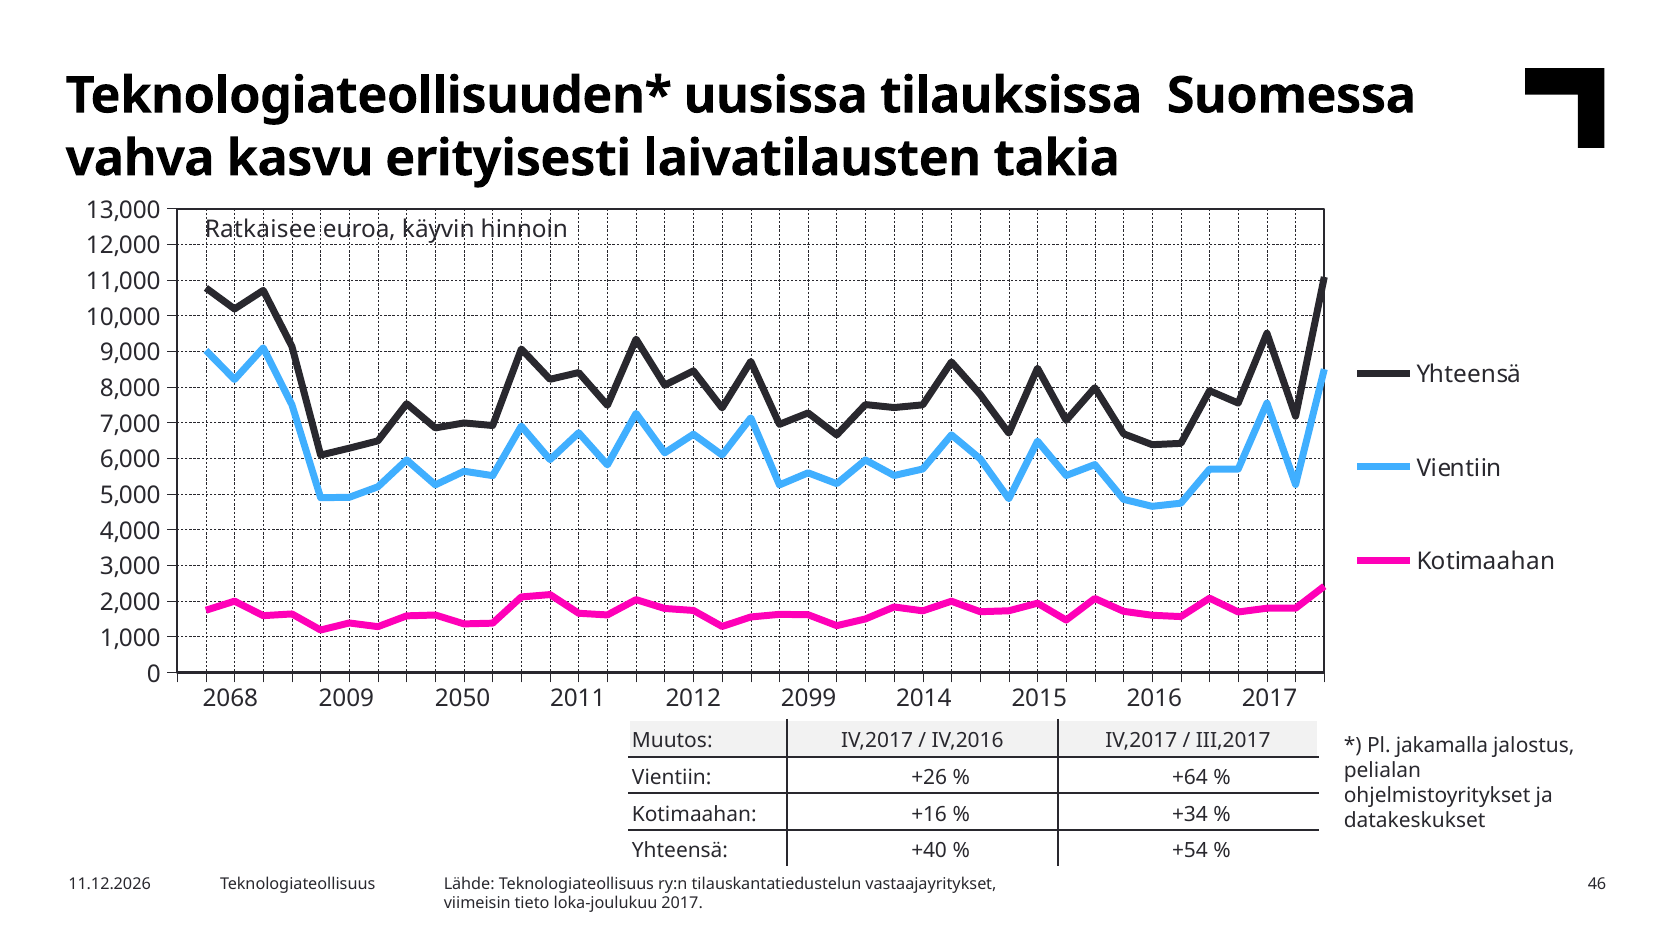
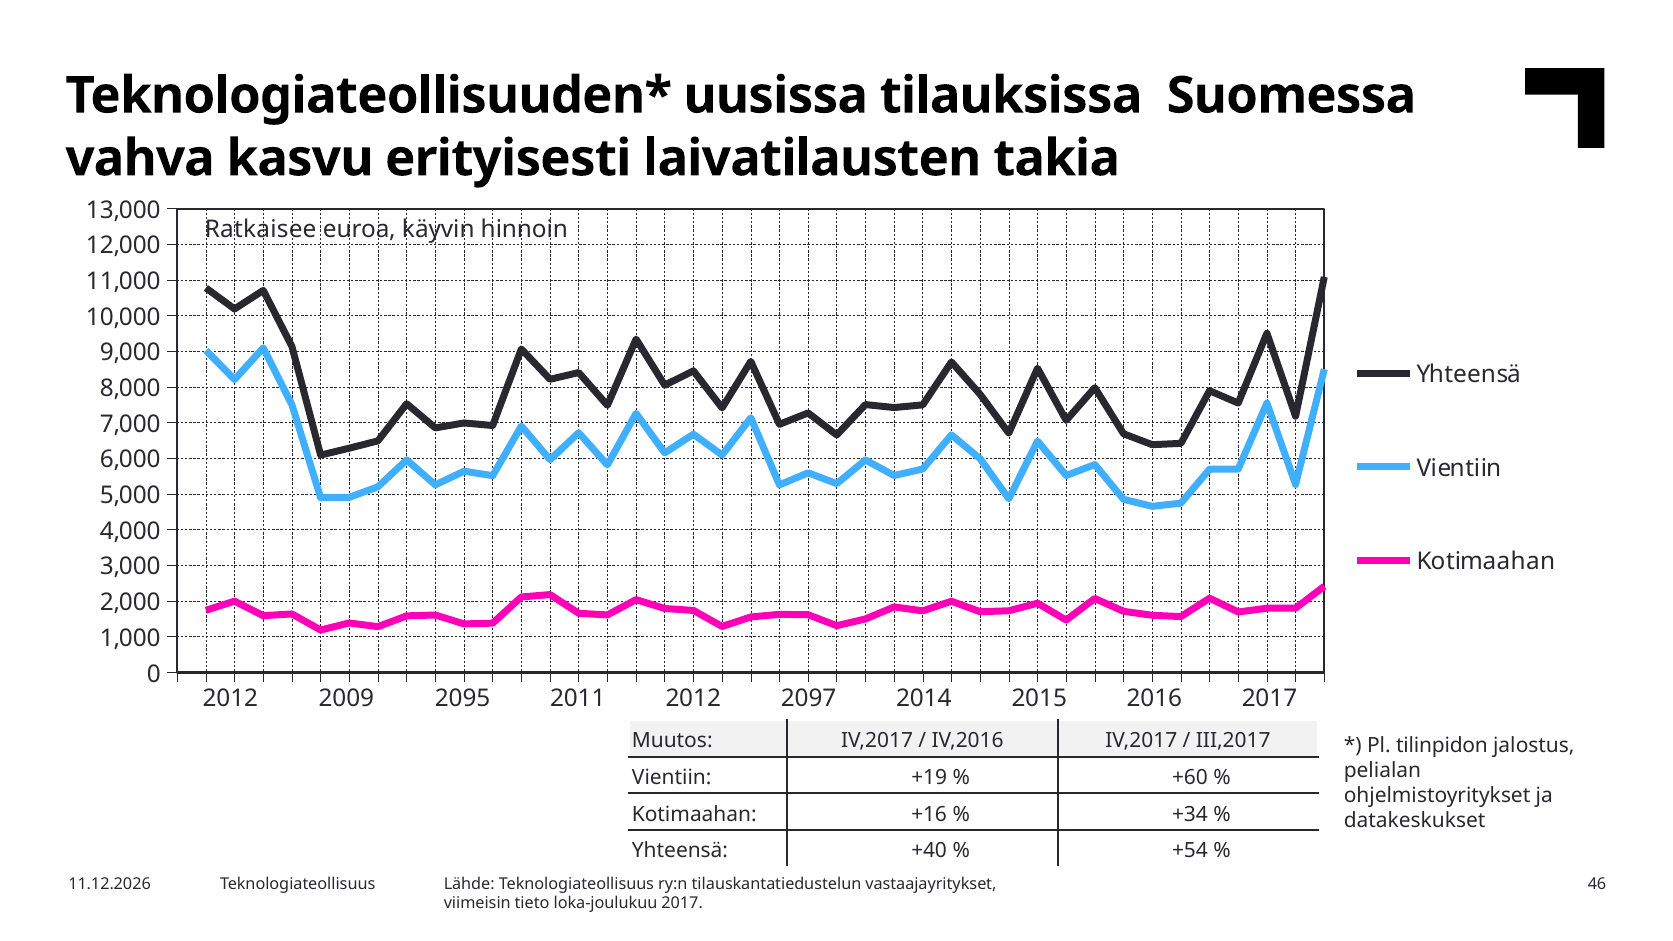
2068 at (230, 698): 2068 -> 2012
2050: 2050 -> 2095
2099: 2099 -> 2097
jakamalla: jakamalla -> tilinpidon
+26: +26 -> +19
+64: +64 -> +60
